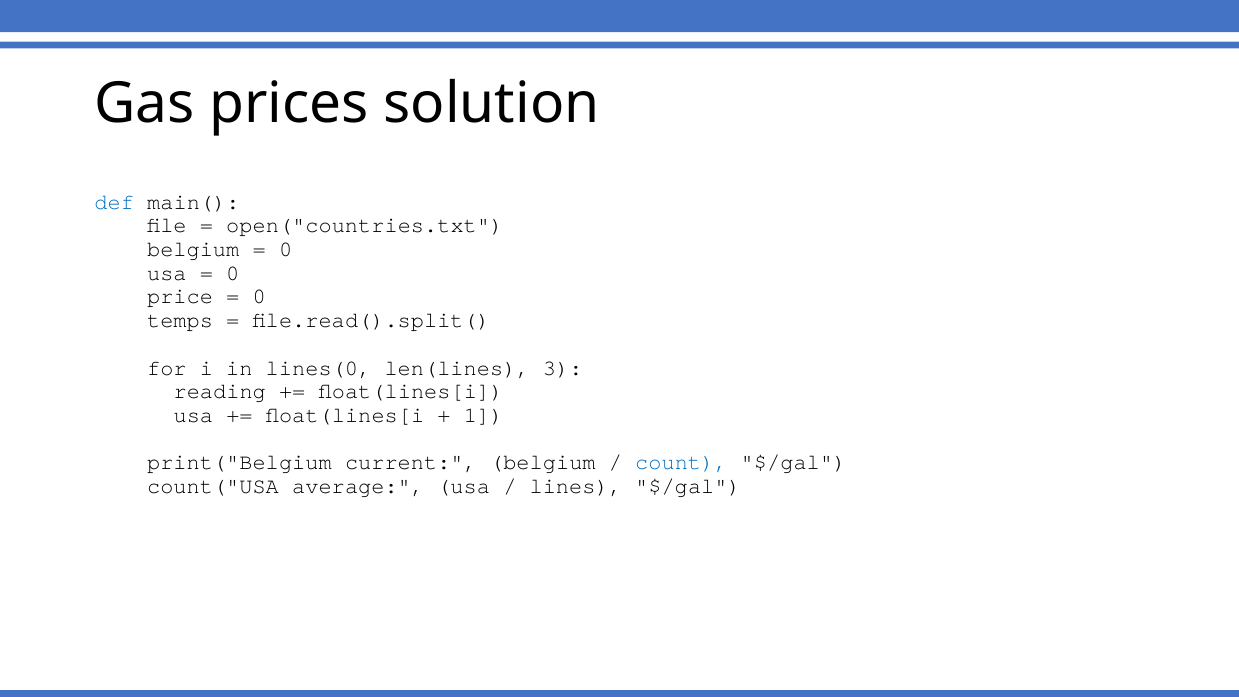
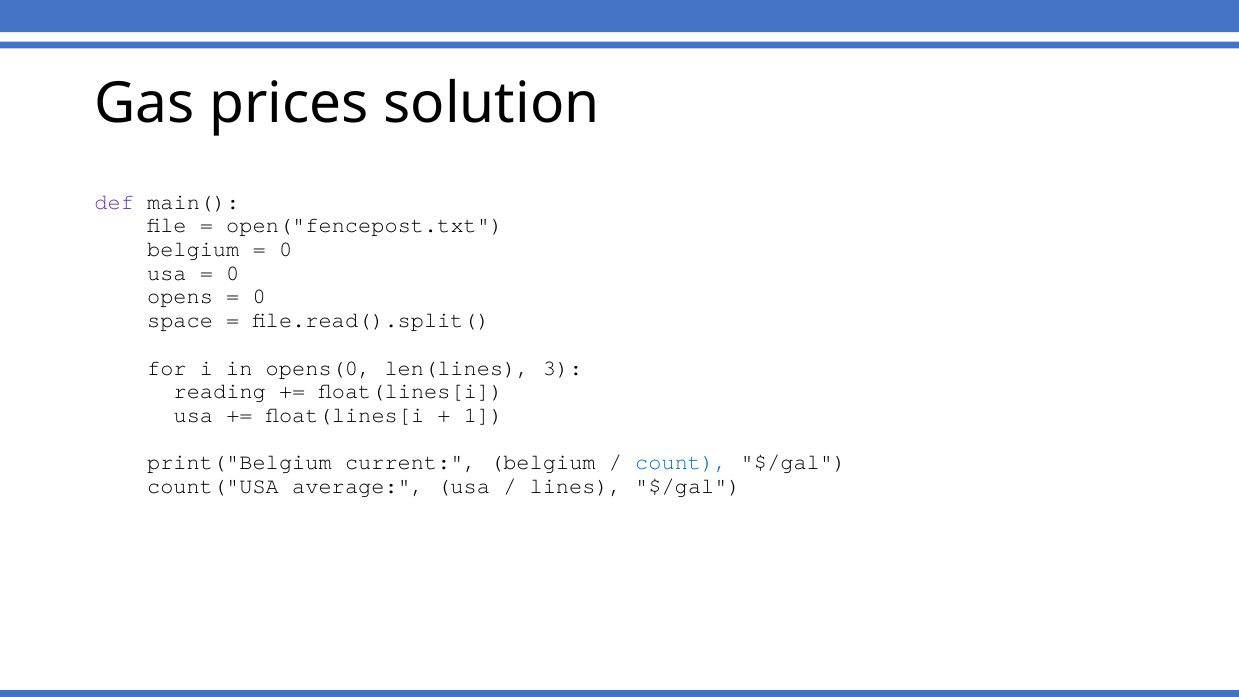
def colour: blue -> purple
open("countries.txt: open("countries.txt -> open("fencepost.txt
price: price -> opens
temps: temps -> space
lines(0: lines(0 -> opens(0
